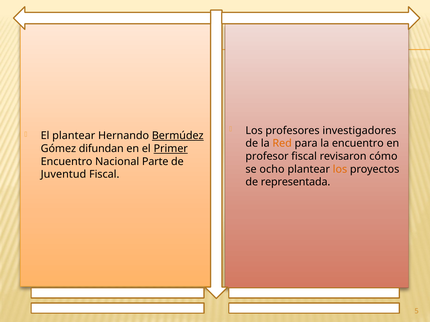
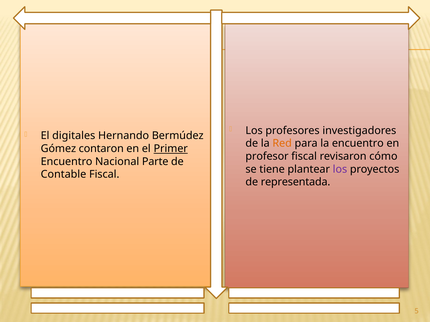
El plantear: plantear -> digitales
Bermúdez underline: present -> none
difundan: difundan -> contaron
ocho: ocho -> tiene
los at (340, 169) colour: orange -> purple
Juventud: Juventud -> Contable
